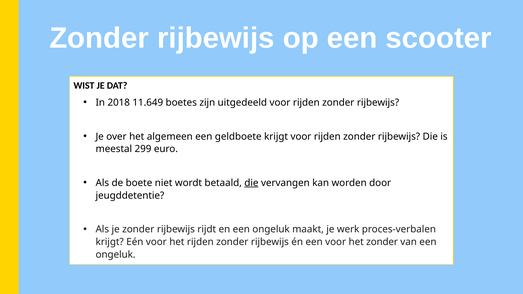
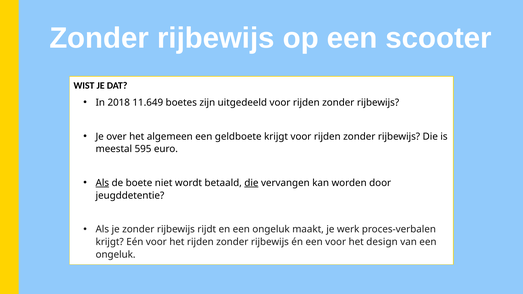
299: 299 -> 595
Als at (102, 183) underline: none -> present
het zonder: zonder -> design
